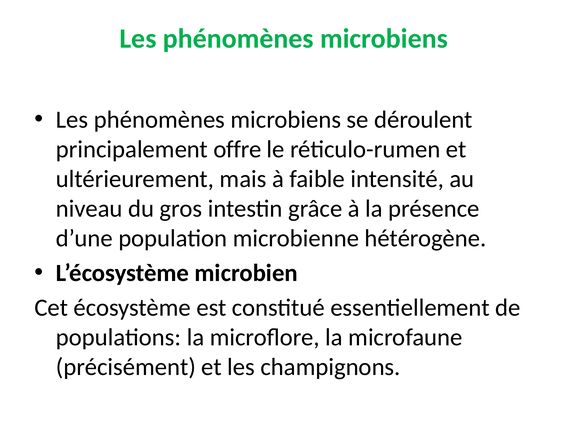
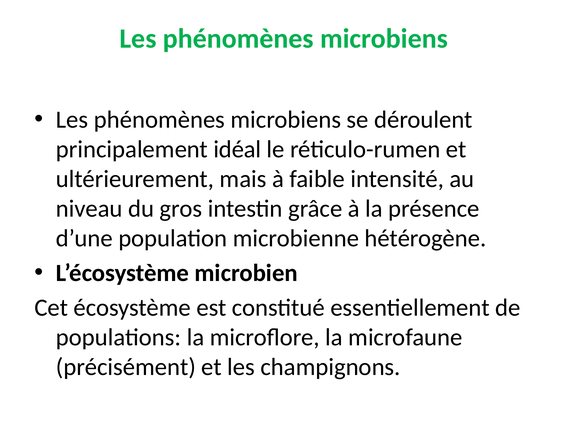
offre: offre -> idéal
